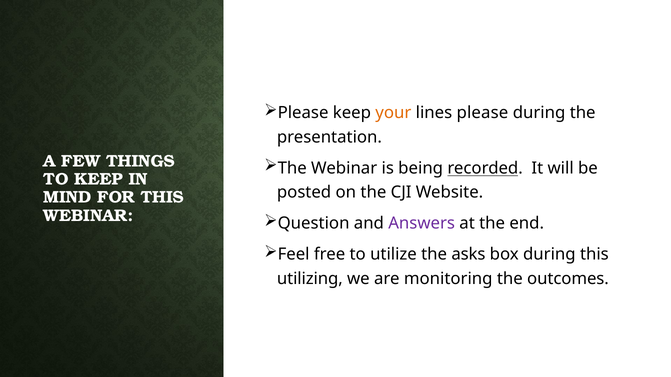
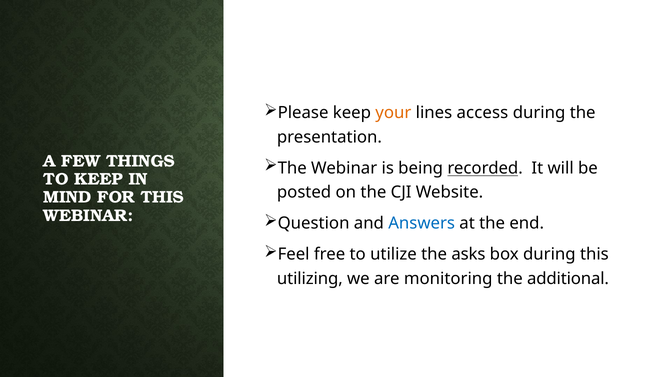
lines please: please -> access
Answers colour: purple -> blue
outcomes: outcomes -> additional
